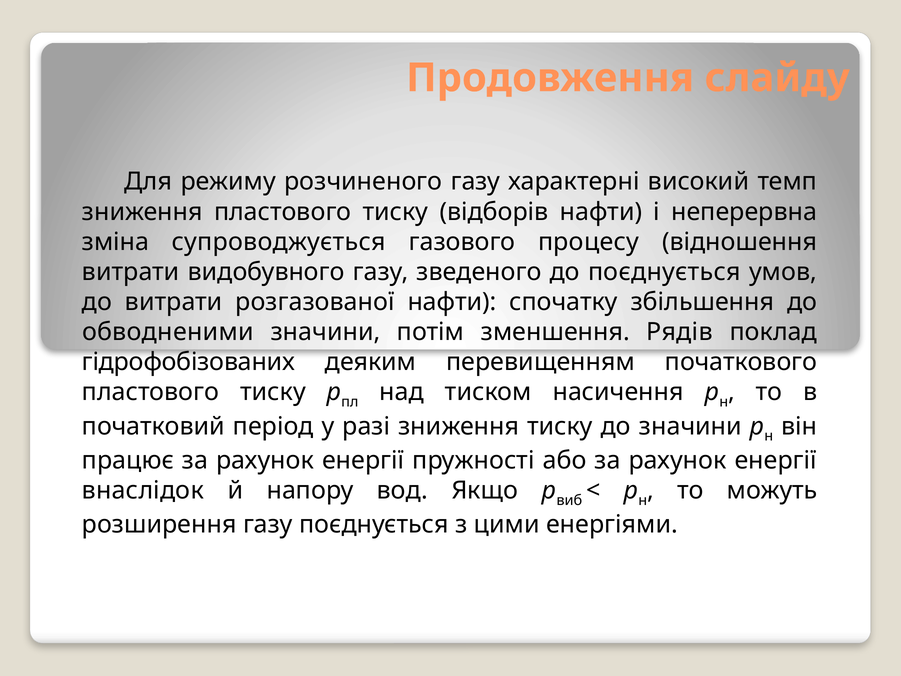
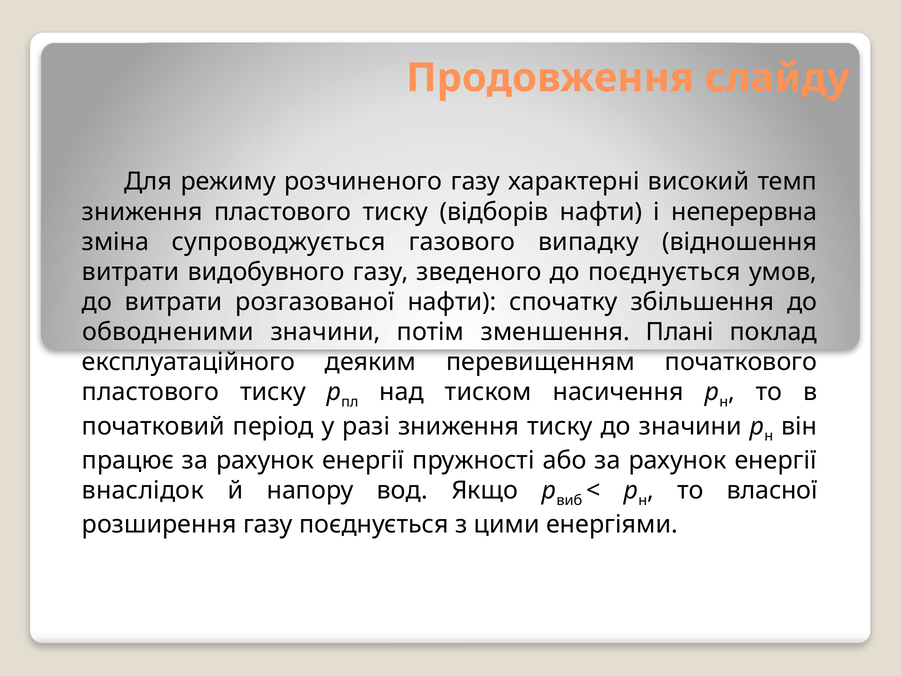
процесу: процесу -> випадку
Рядів: Рядів -> Плані
гідрофобізованих: гідрофобізованих -> експлуатаційного
можуть: можуть -> власної
